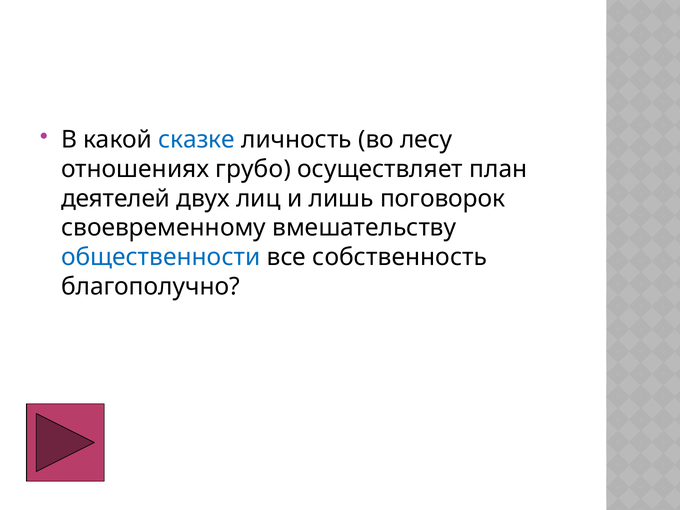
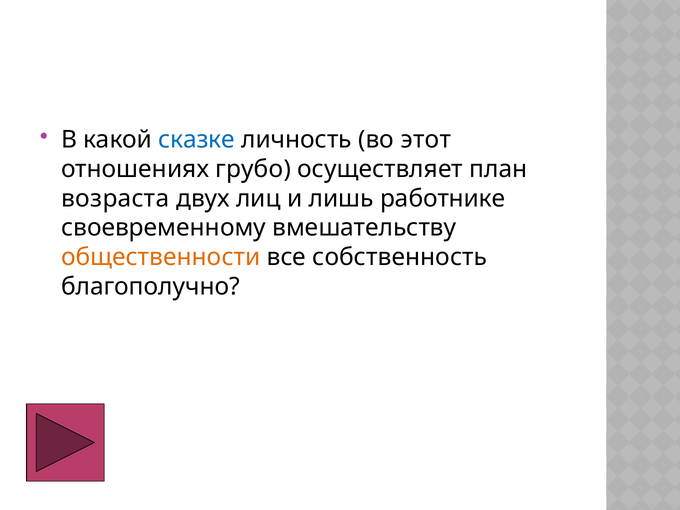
лесу: лесу -> этот
деятелей: деятелей -> возраста
поговорок: поговорок -> работнике
общественности colour: blue -> orange
